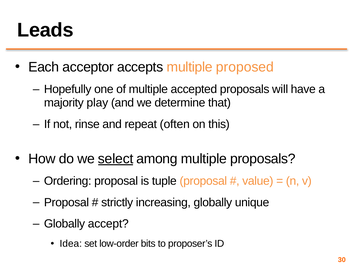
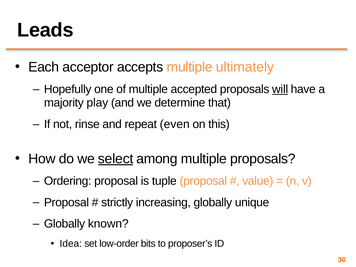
proposed: proposed -> ultimately
will underline: none -> present
often: often -> even
accept: accept -> known
